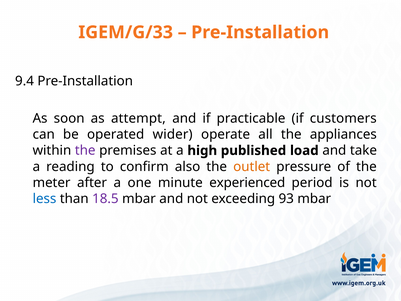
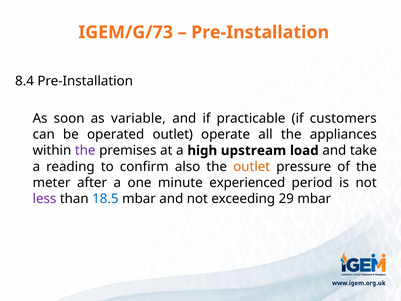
IGEM/G/33: IGEM/G/33 -> IGEM/G/73
9.4: 9.4 -> 8.4
attempt: attempt -> variable
operated wider: wider -> outlet
published: published -> upstream
less colour: blue -> purple
18.5 colour: purple -> blue
93: 93 -> 29
